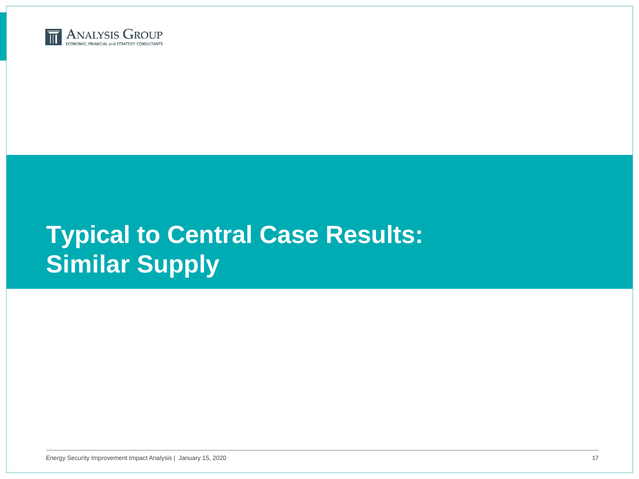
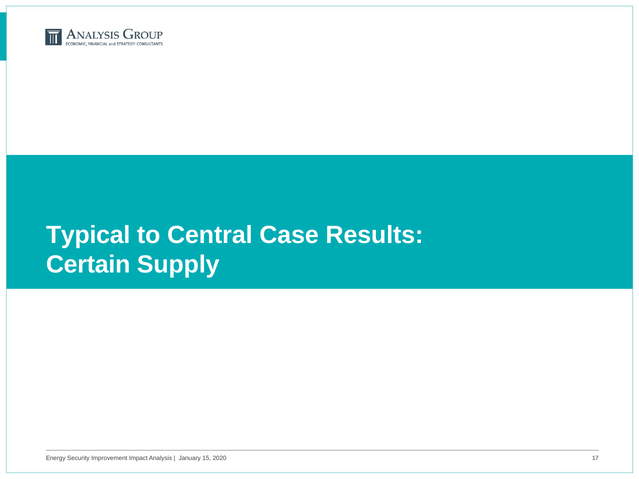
Similar: Similar -> Certain
